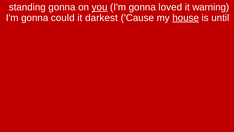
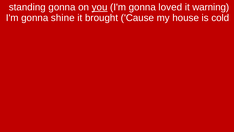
could: could -> shine
darkest: darkest -> brought
house underline: present -> none
until: until -> cold
